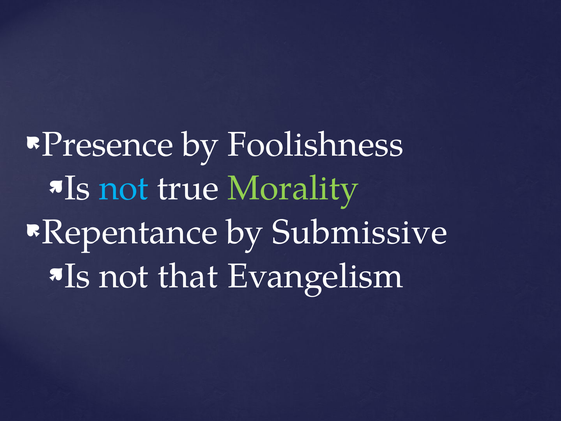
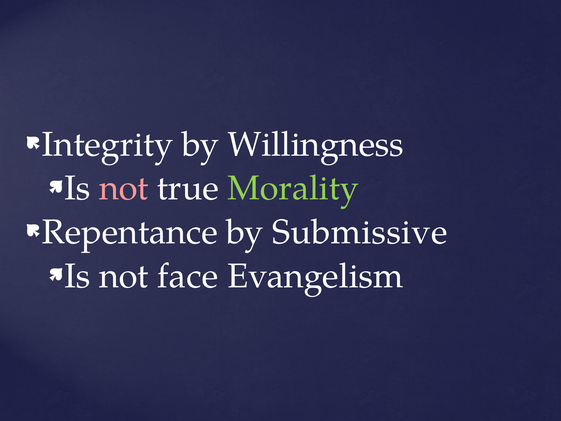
Presence: Presence -> Integrity
Foolishness: Foolishness -> Willingness
not at (124, 188) colour: light blue -> pink
that: that -> face
